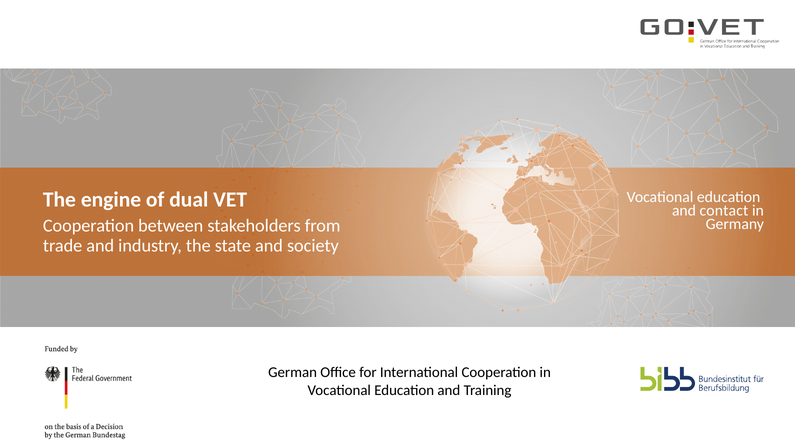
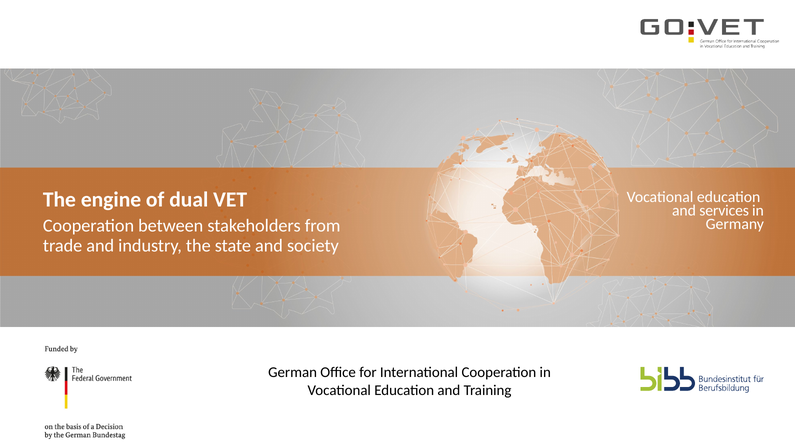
contact: contact -> services
